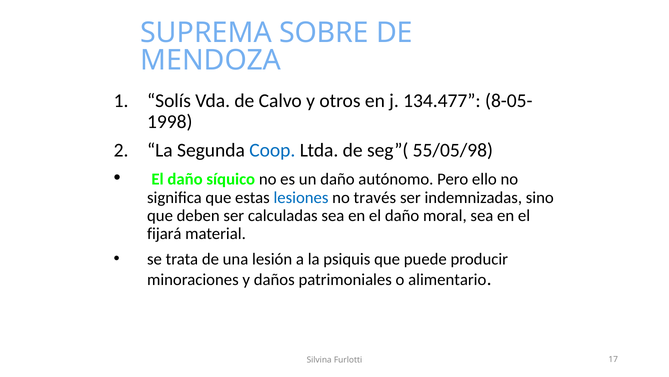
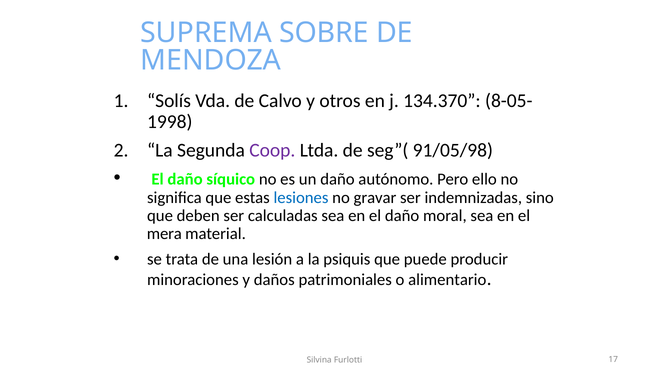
134.477: 134.477 -> 134.370
Coop colour: blue -> purple
55/05/98: 55/05/98 -> 91/05/98
través: través -> gravar
fijará: fijará -> mera
